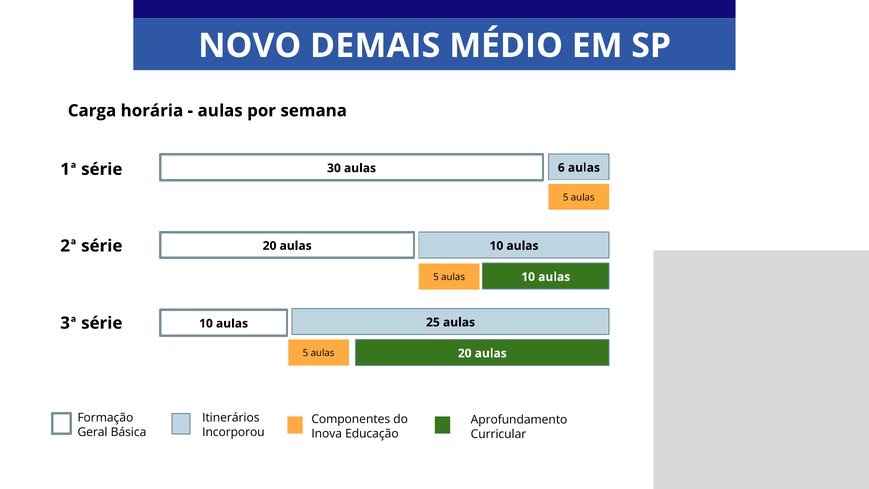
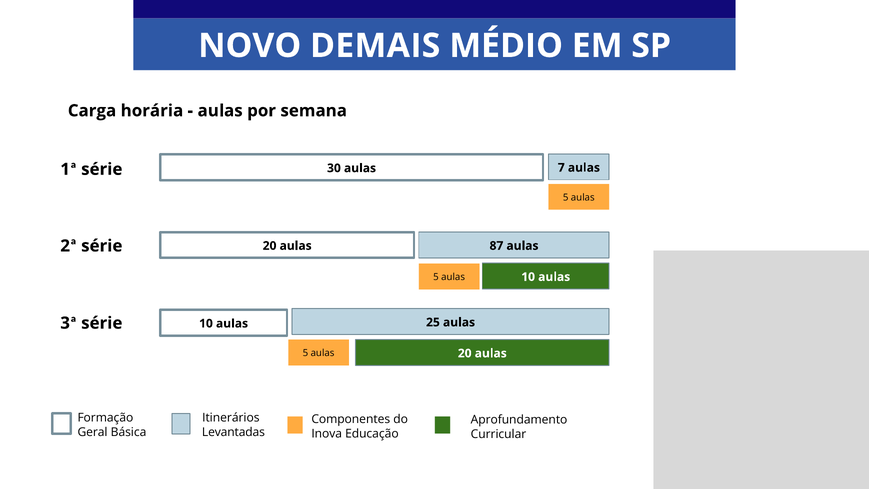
6: 6 -> 7
20 aulas 10: 10 -> 87
Incorporou: Incorporou -> Levantadas
